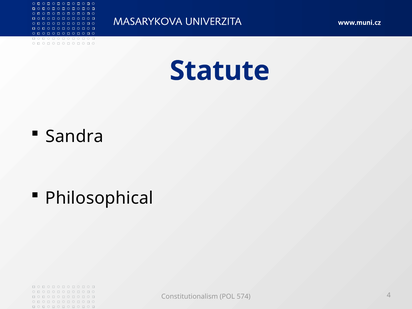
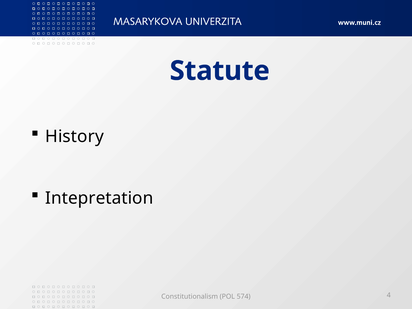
Sandra: Sandra -> History
Philosophical: Philosophical -> Intepretation
